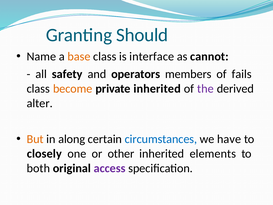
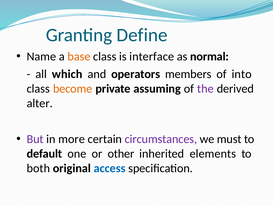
Should: Should -> Define
cannot: cannot -> normal
safety: safety -> which
fails: fails -> into
private inherited: inherited -> assuming
But colour: orange -> purple
along: along -> more
circumstances colour: blue -> purple
have: have -> must
closely: closely -> default
access colour: purple -> blue
